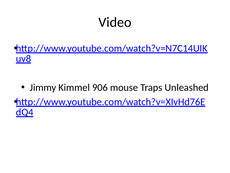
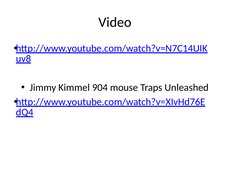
906: 906 -> 904
